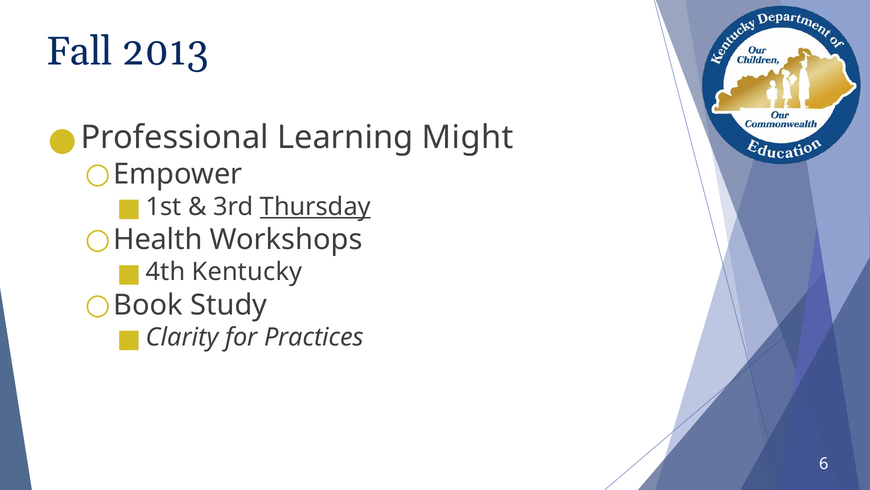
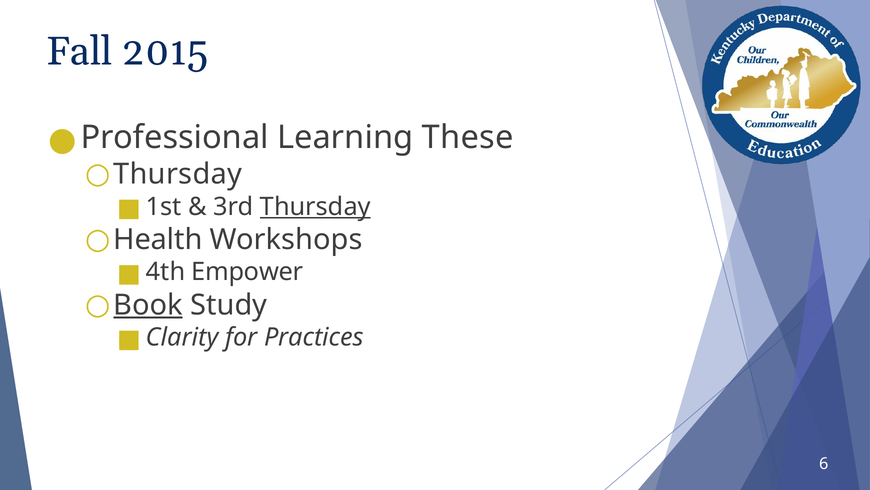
2013: 2013 -> 2015
Might: Might -> These
Empower at (178, 174): Empower -> Thursday
Kentucky: Kentucky -> Empower
Book underline: none -> present
